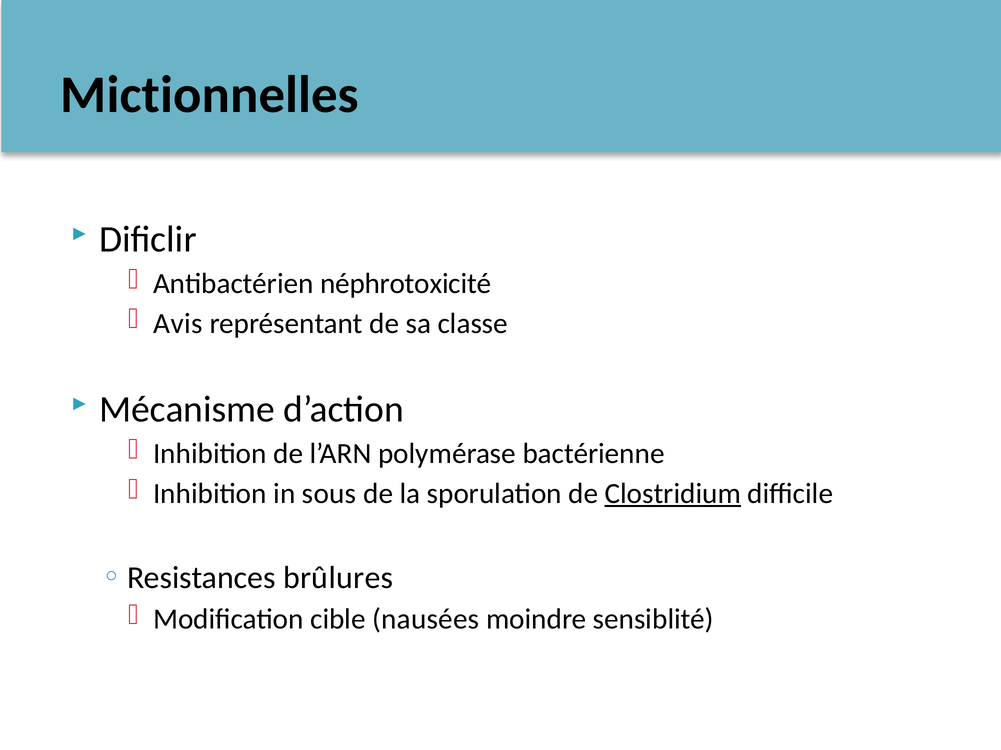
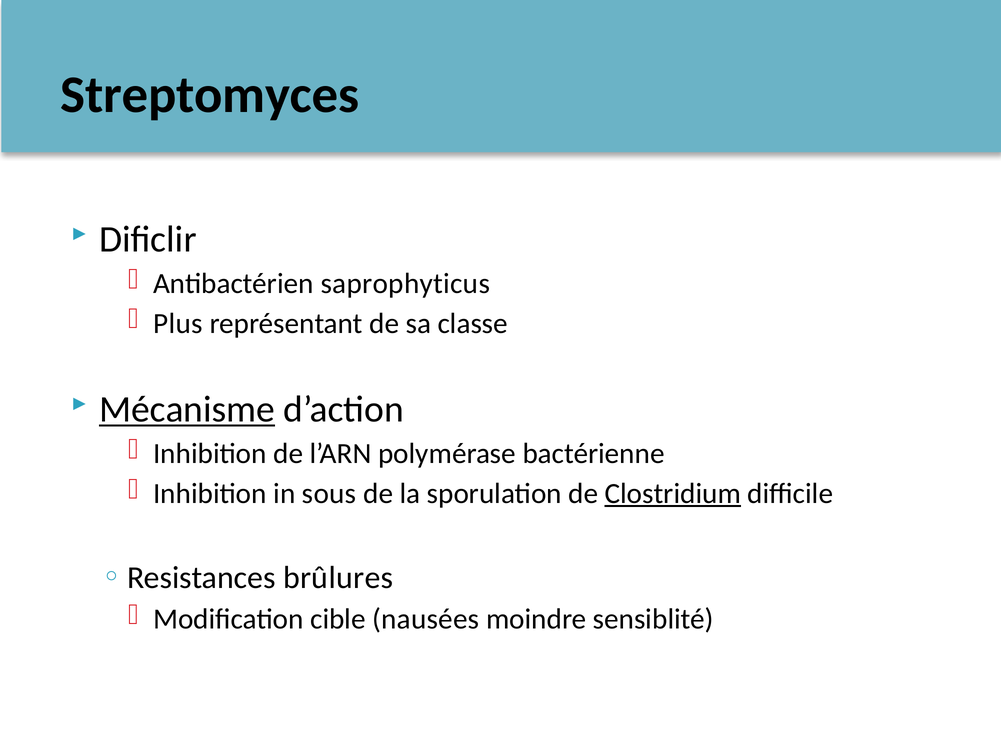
Mictionnelles: Mictionnelles -> Streptomyces
néphrotoxicité: néphrotoxicité -> saprophyticus
Avis: Avis -> Plus
Mécanisme underline: none -> present
